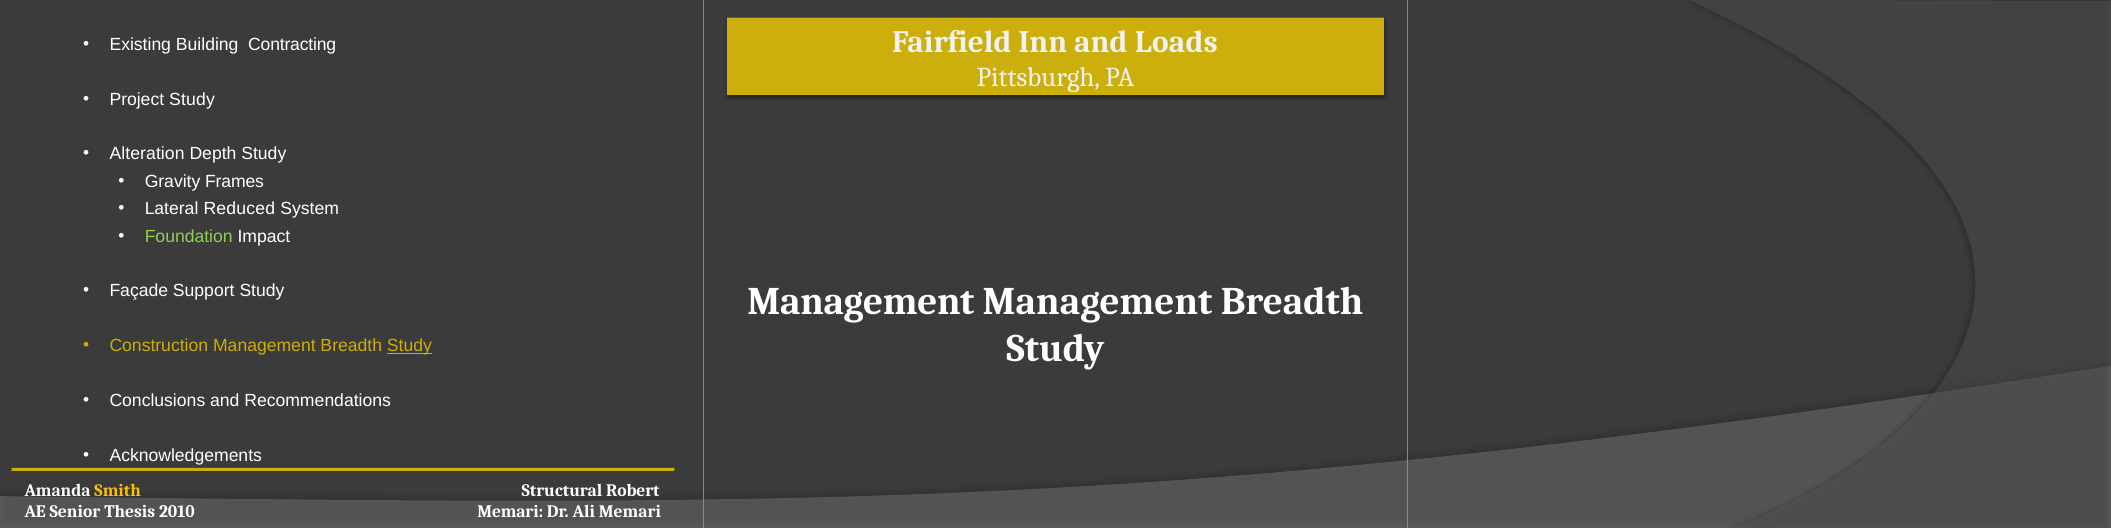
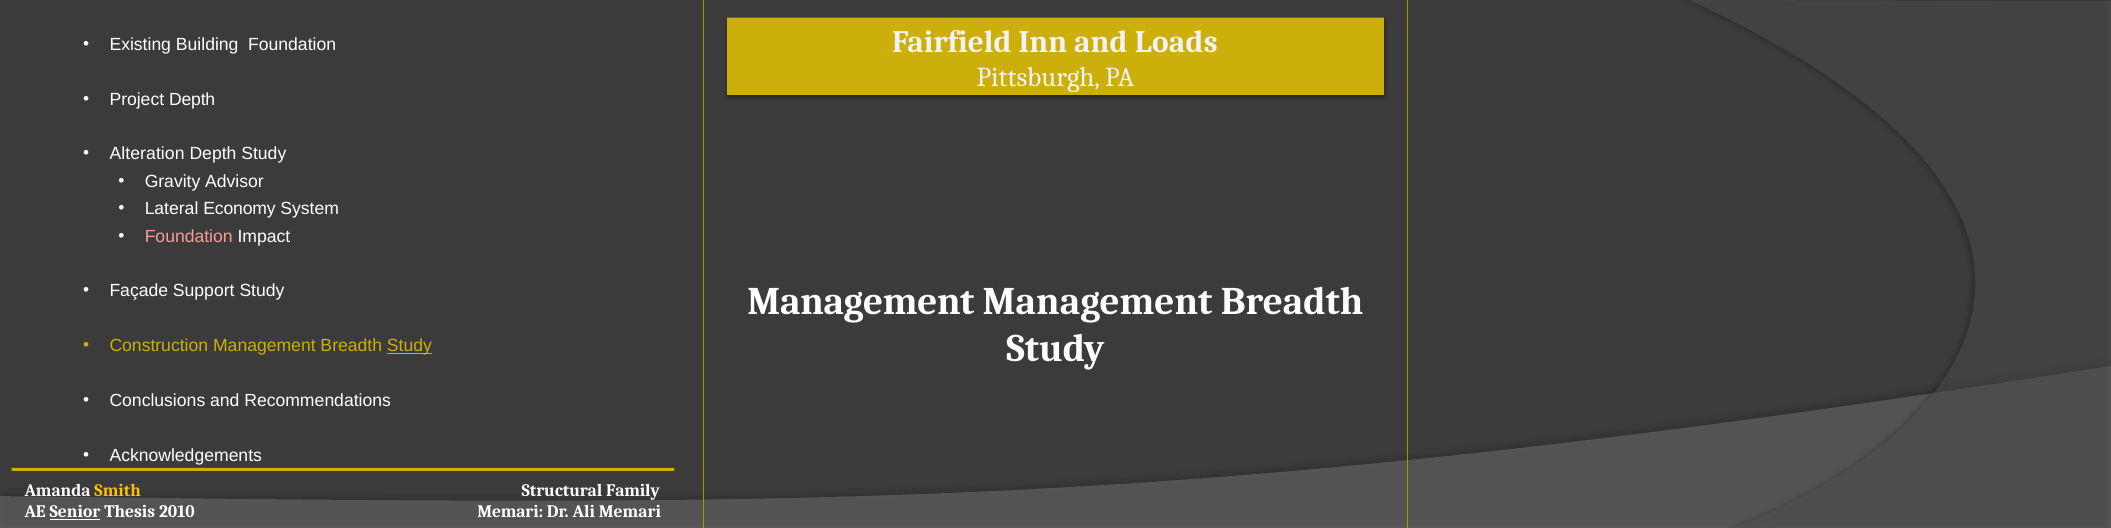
Building Contracting: Contracting -> Foundation
Project Study: Study -> Depth
Frames: Frames -> Advisor
Reduced: Reduced -> Economy
Foundation at (189, 236) colour: light green -> pink
Robert: Robert -> Family
Senior underline: none -> present
